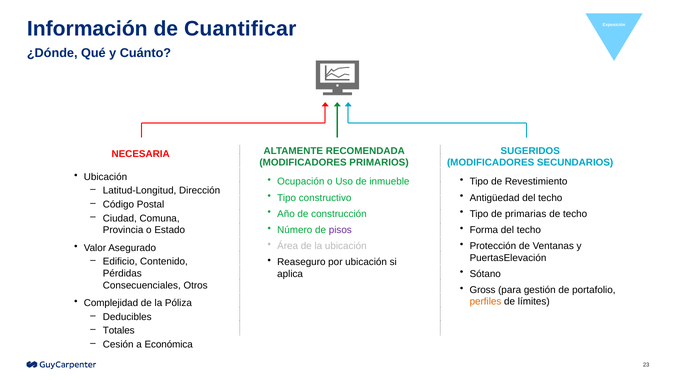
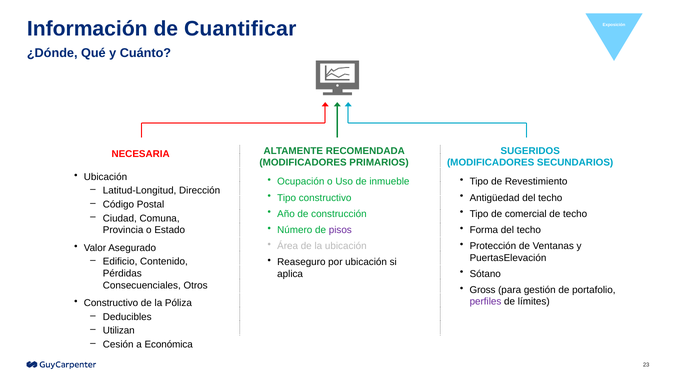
primarias: primarias -> comercial
perfiles colour: orange -> purple
Complejidad at (111, 303): Complejidad -> Constructivo
Totales: Totales -> Utilizan
